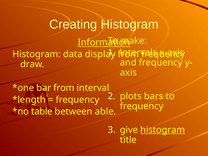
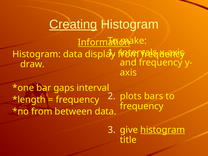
Creating underline: none -> present
bar from: from -> gaps
table at (42, 112): table -> from
between able: able -> data
